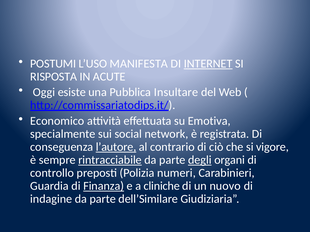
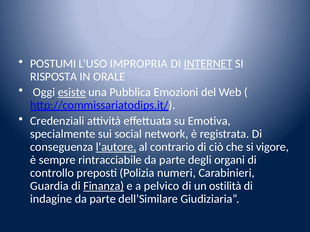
MANIFESTA: MANIFESTA -> IMPROPRIA
ACUTE: ACUTE -> ORALE
esiste underline: none -> present
Insultare: Insultare -> Emozioni
Economico: Economico -> Credenziali
rintracciabile underline: present -> none
degli underline: present -> none
cliniche: cliniche -> pelvico
nuovo: nuovo -> ostilità
